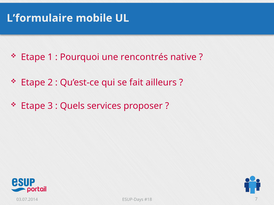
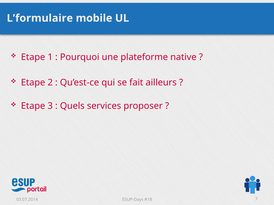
rencontrés: rencontrés -> plateforme
